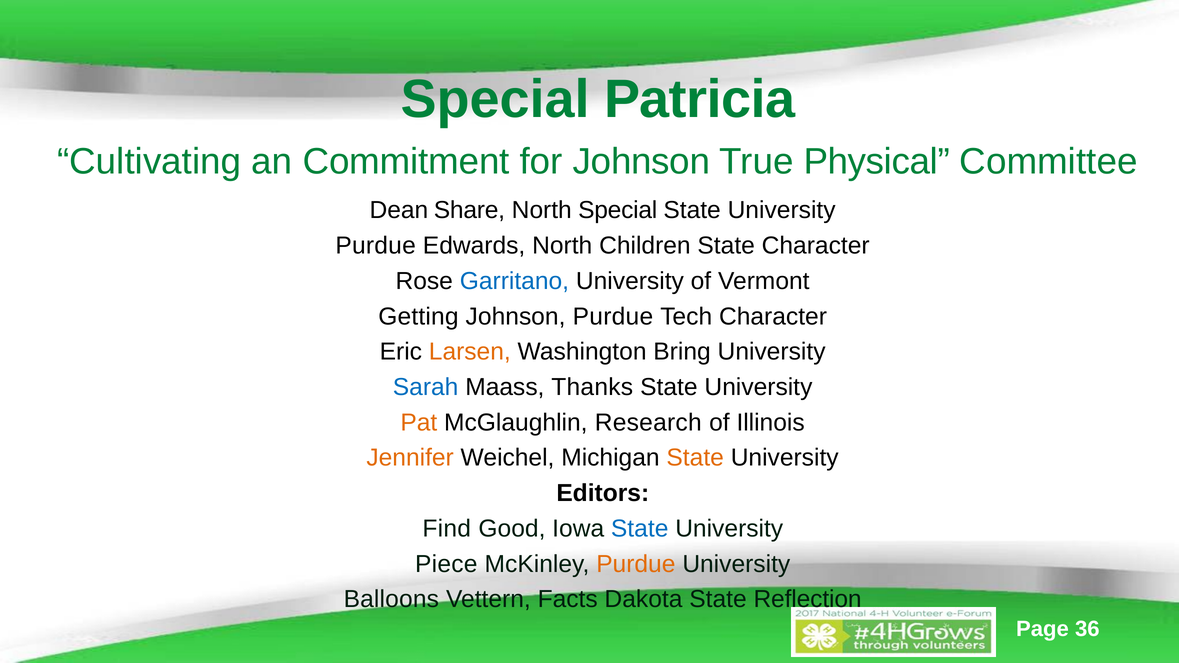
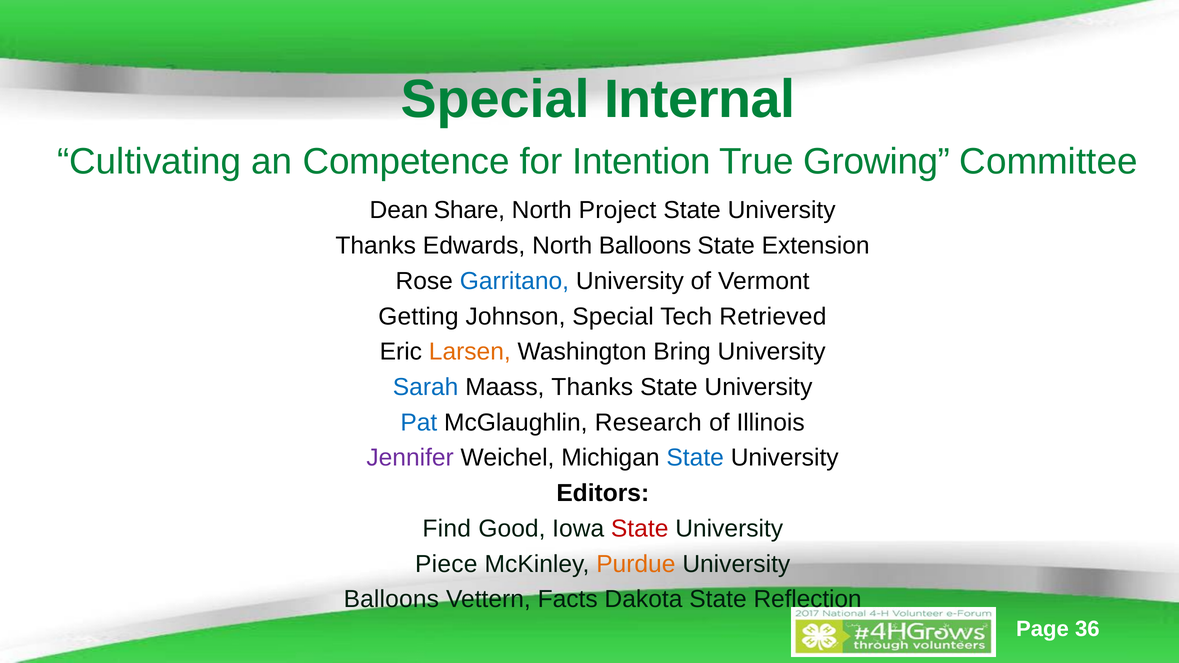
Patricia: Patricia -> Internal
Commitment: Commitment -> Competence
for Johnson: Johnson -> Intention
Physical: Physical -> Growing
North Special: Special -> Project
Purdue at (376, 246): Purdue -> Thanks
North Children: Children -> Balloons
State Character: Character -> Extension
Johnson Purdue: Purdue -> Special
Tech Character: Character -> Retrieved
Pat colour: orange -> blue
Jennifer colour: orange -> purple
State at (695, 458) colour: orange -> blue
State at (640, 529) colour: blue -> red
